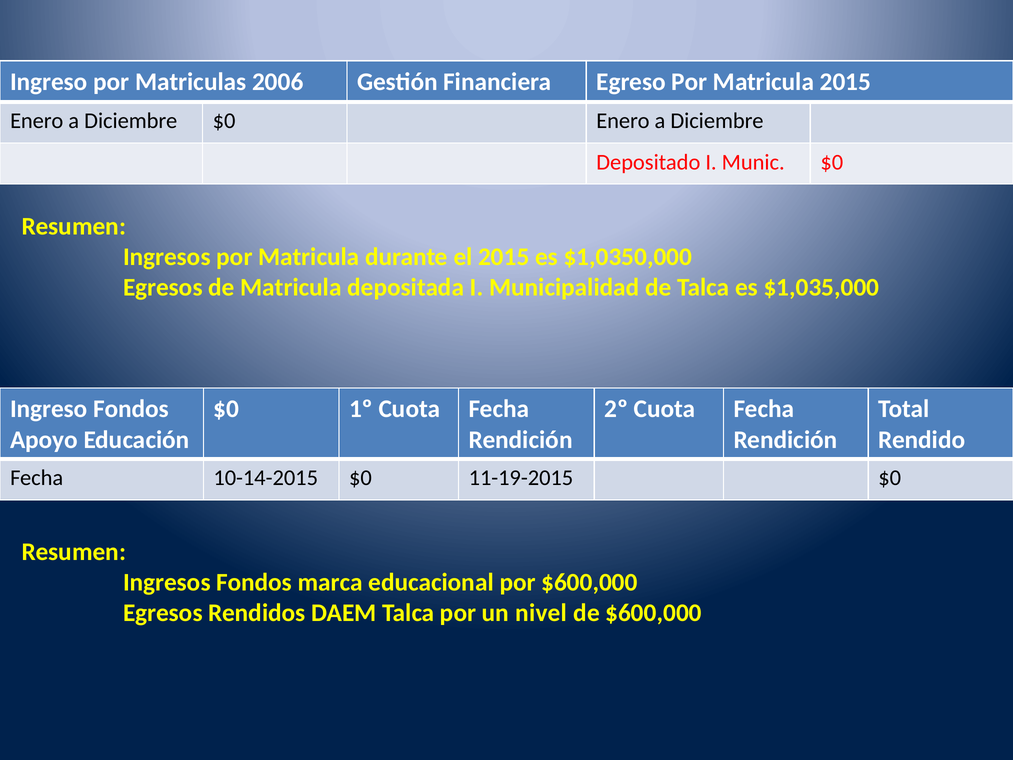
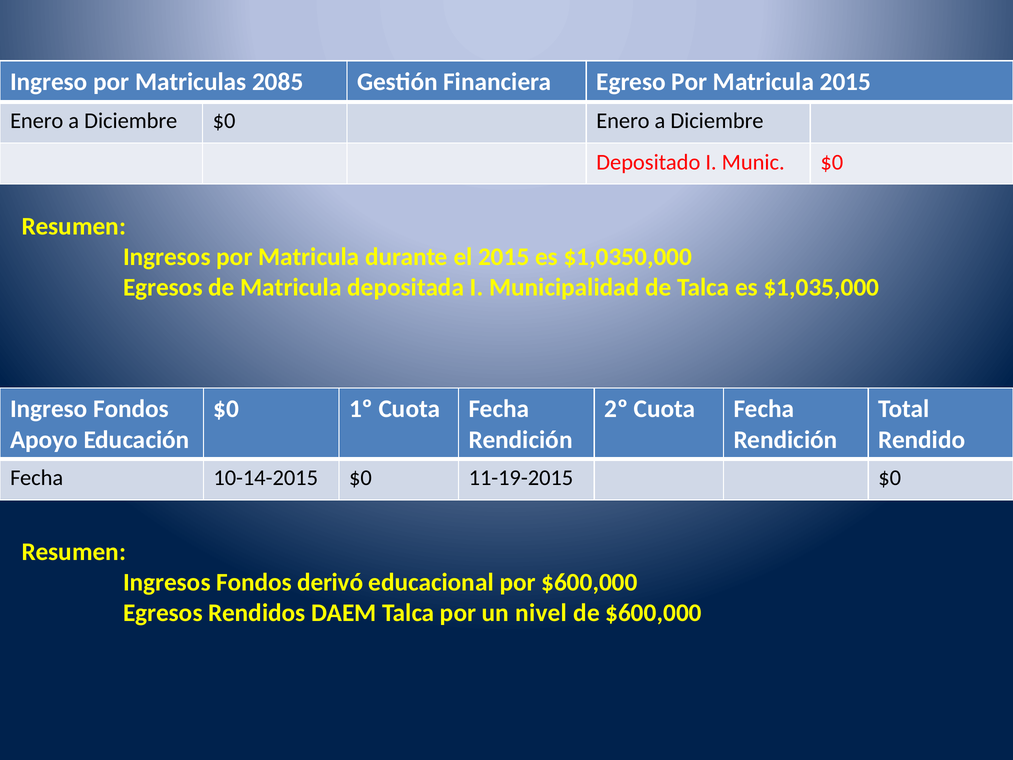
2006: 2006 -> 2085
marca: marca -> derivó
